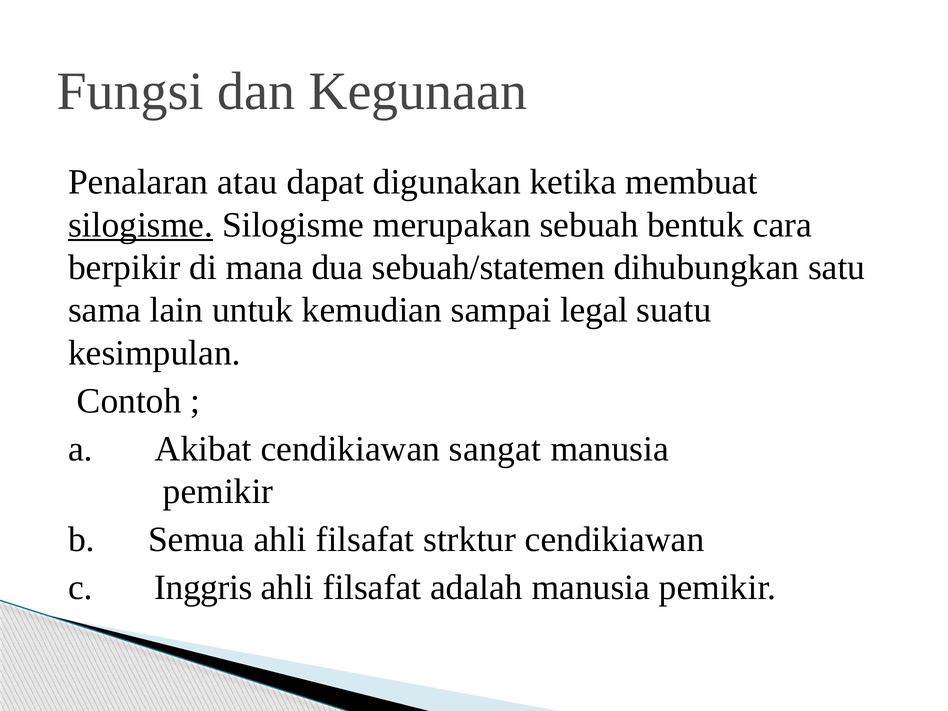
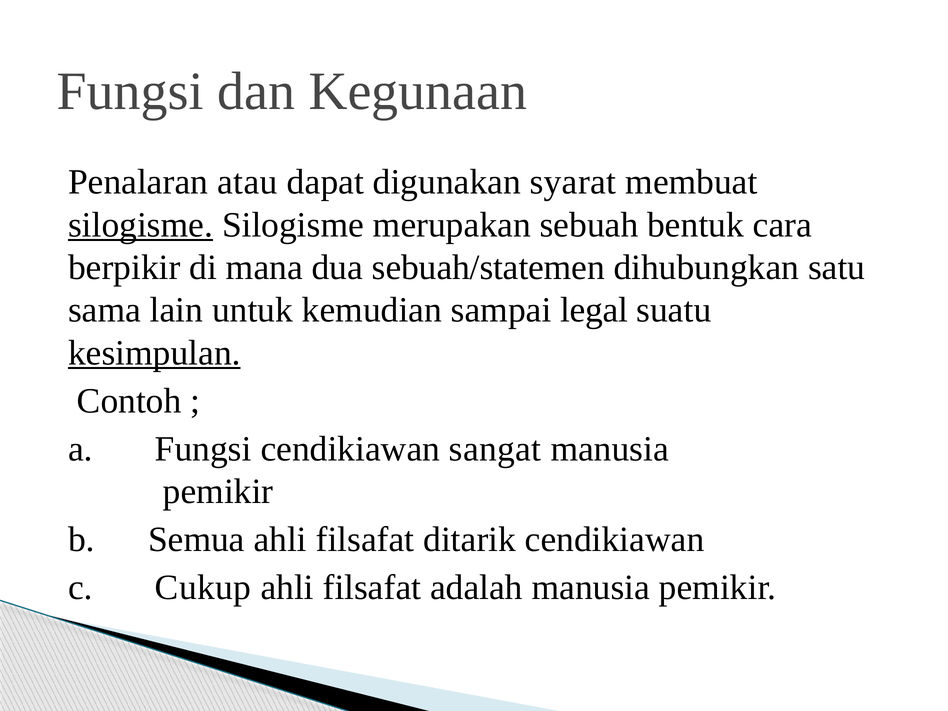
ketika: ketika -> syarat
kesimpulan underline: none -> present
a Akibat: Akibat -> Fungsi
strktur: strktur -> ditarik
Inggris: Inggris -> Cukup
